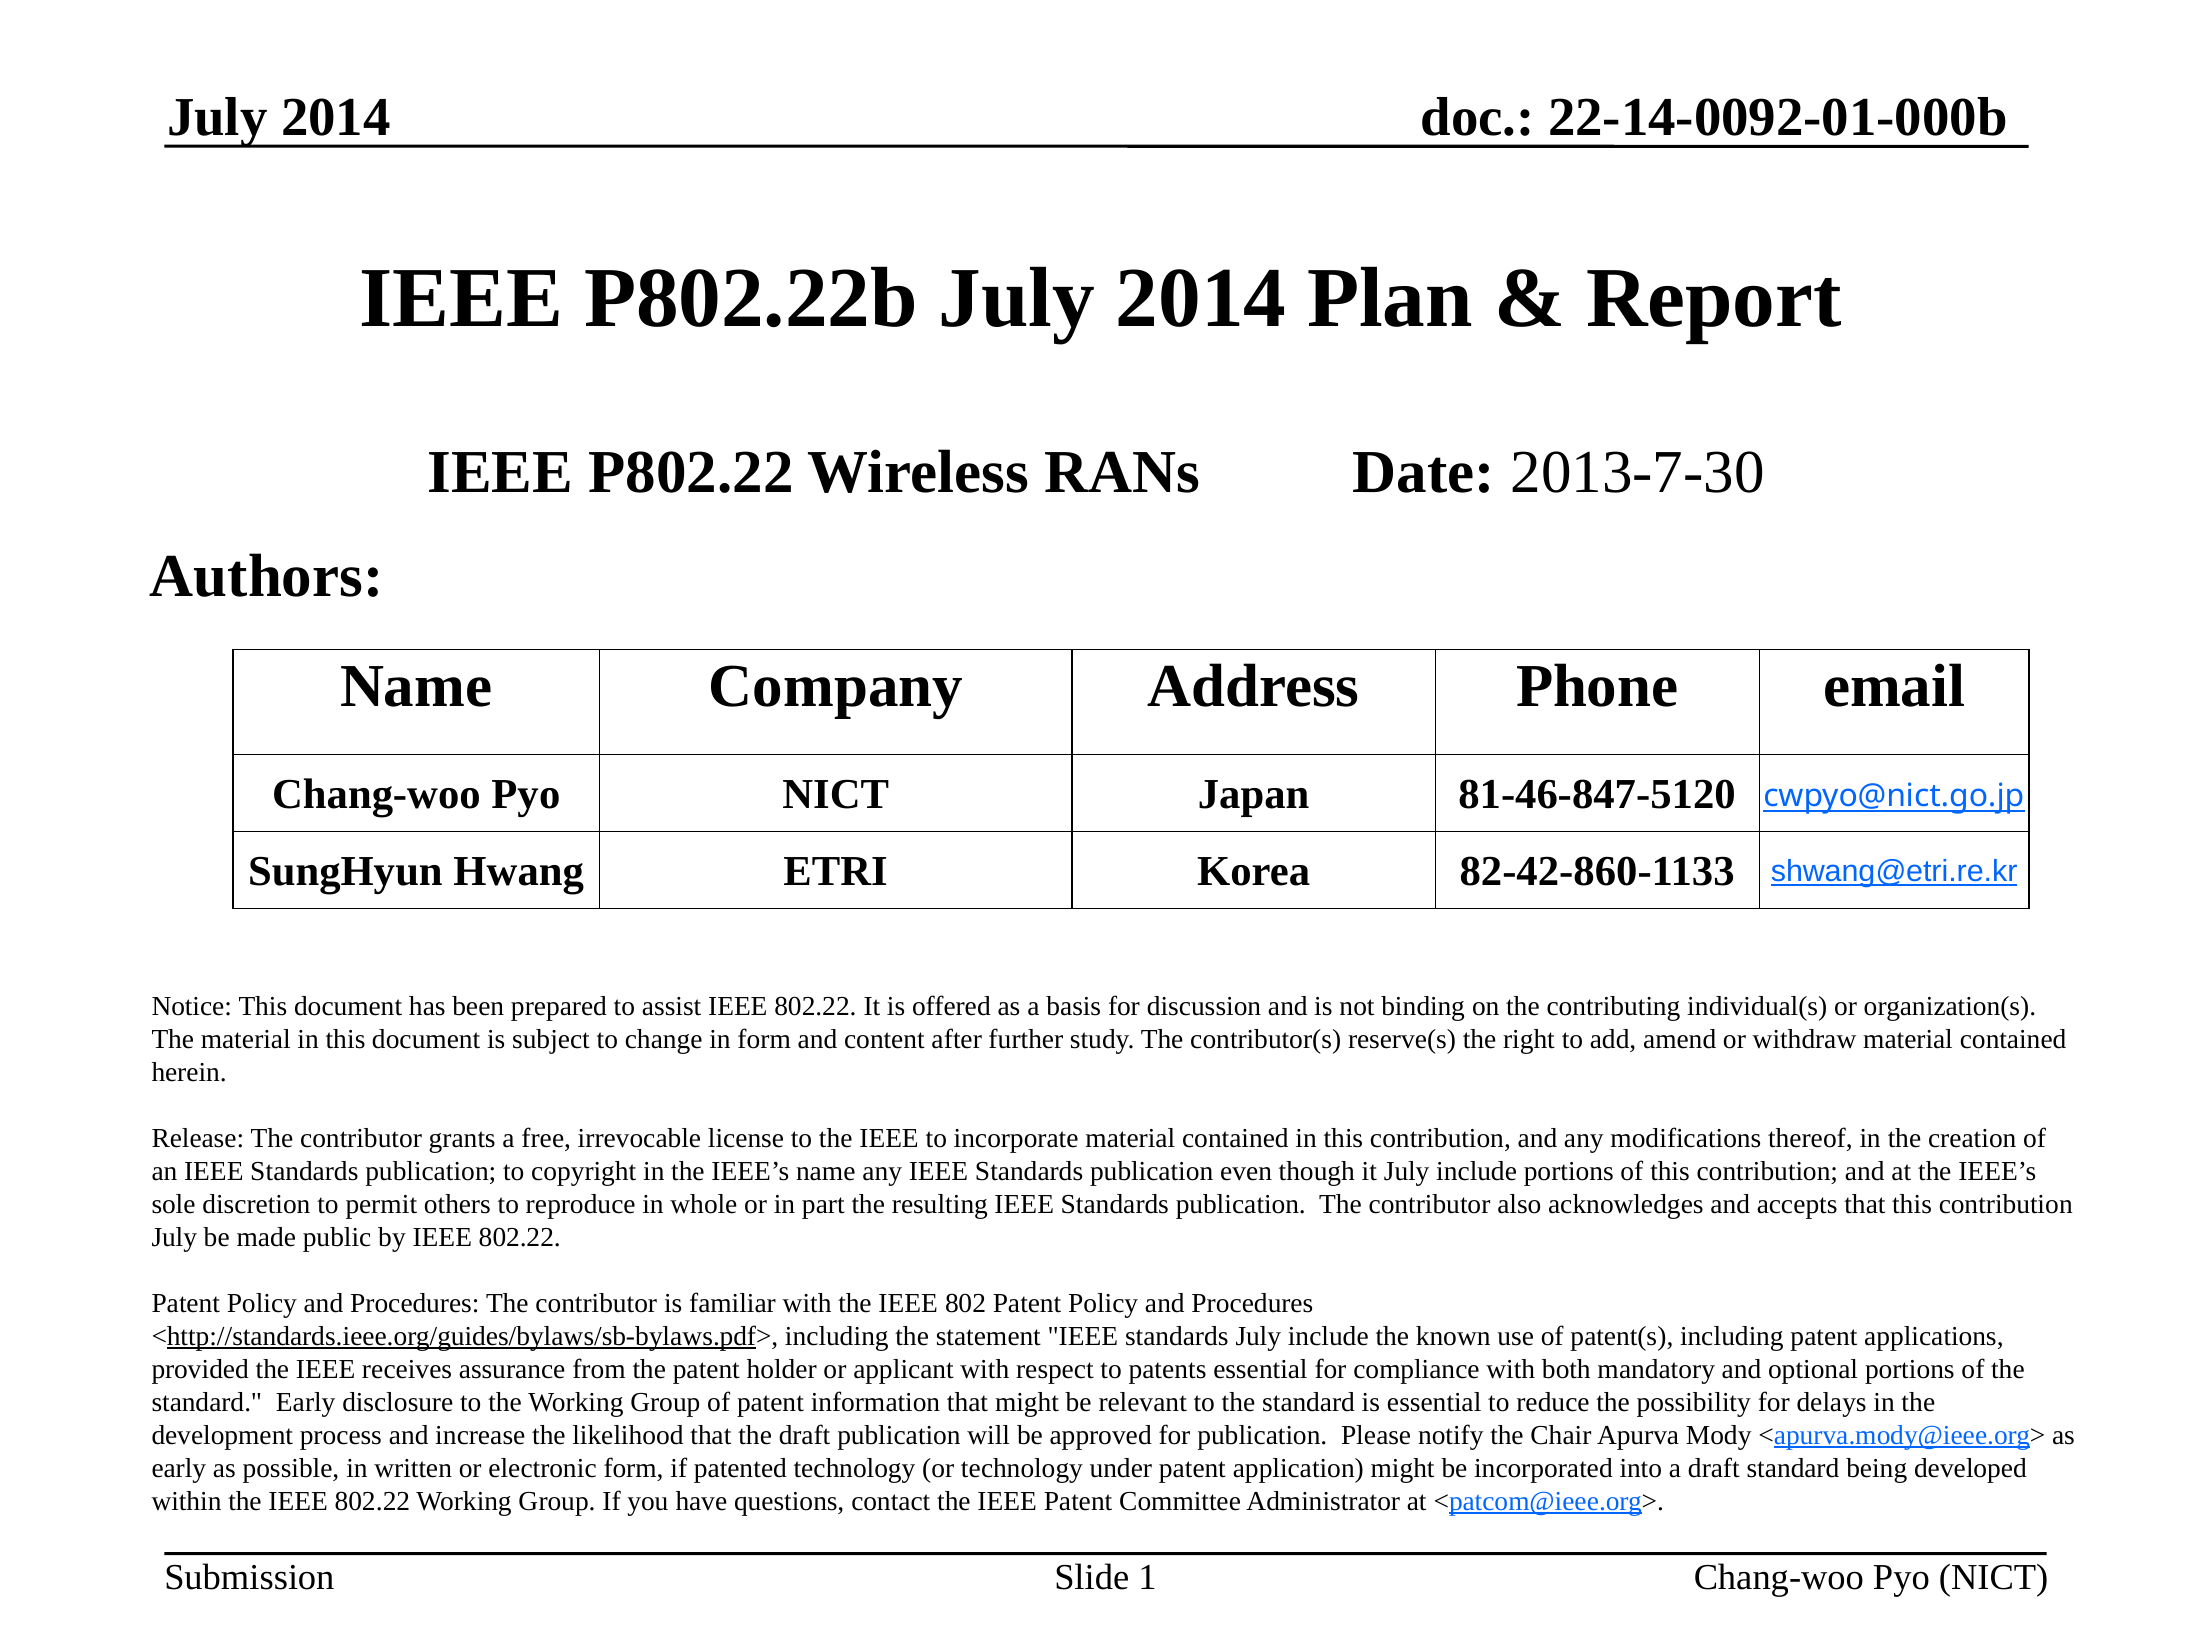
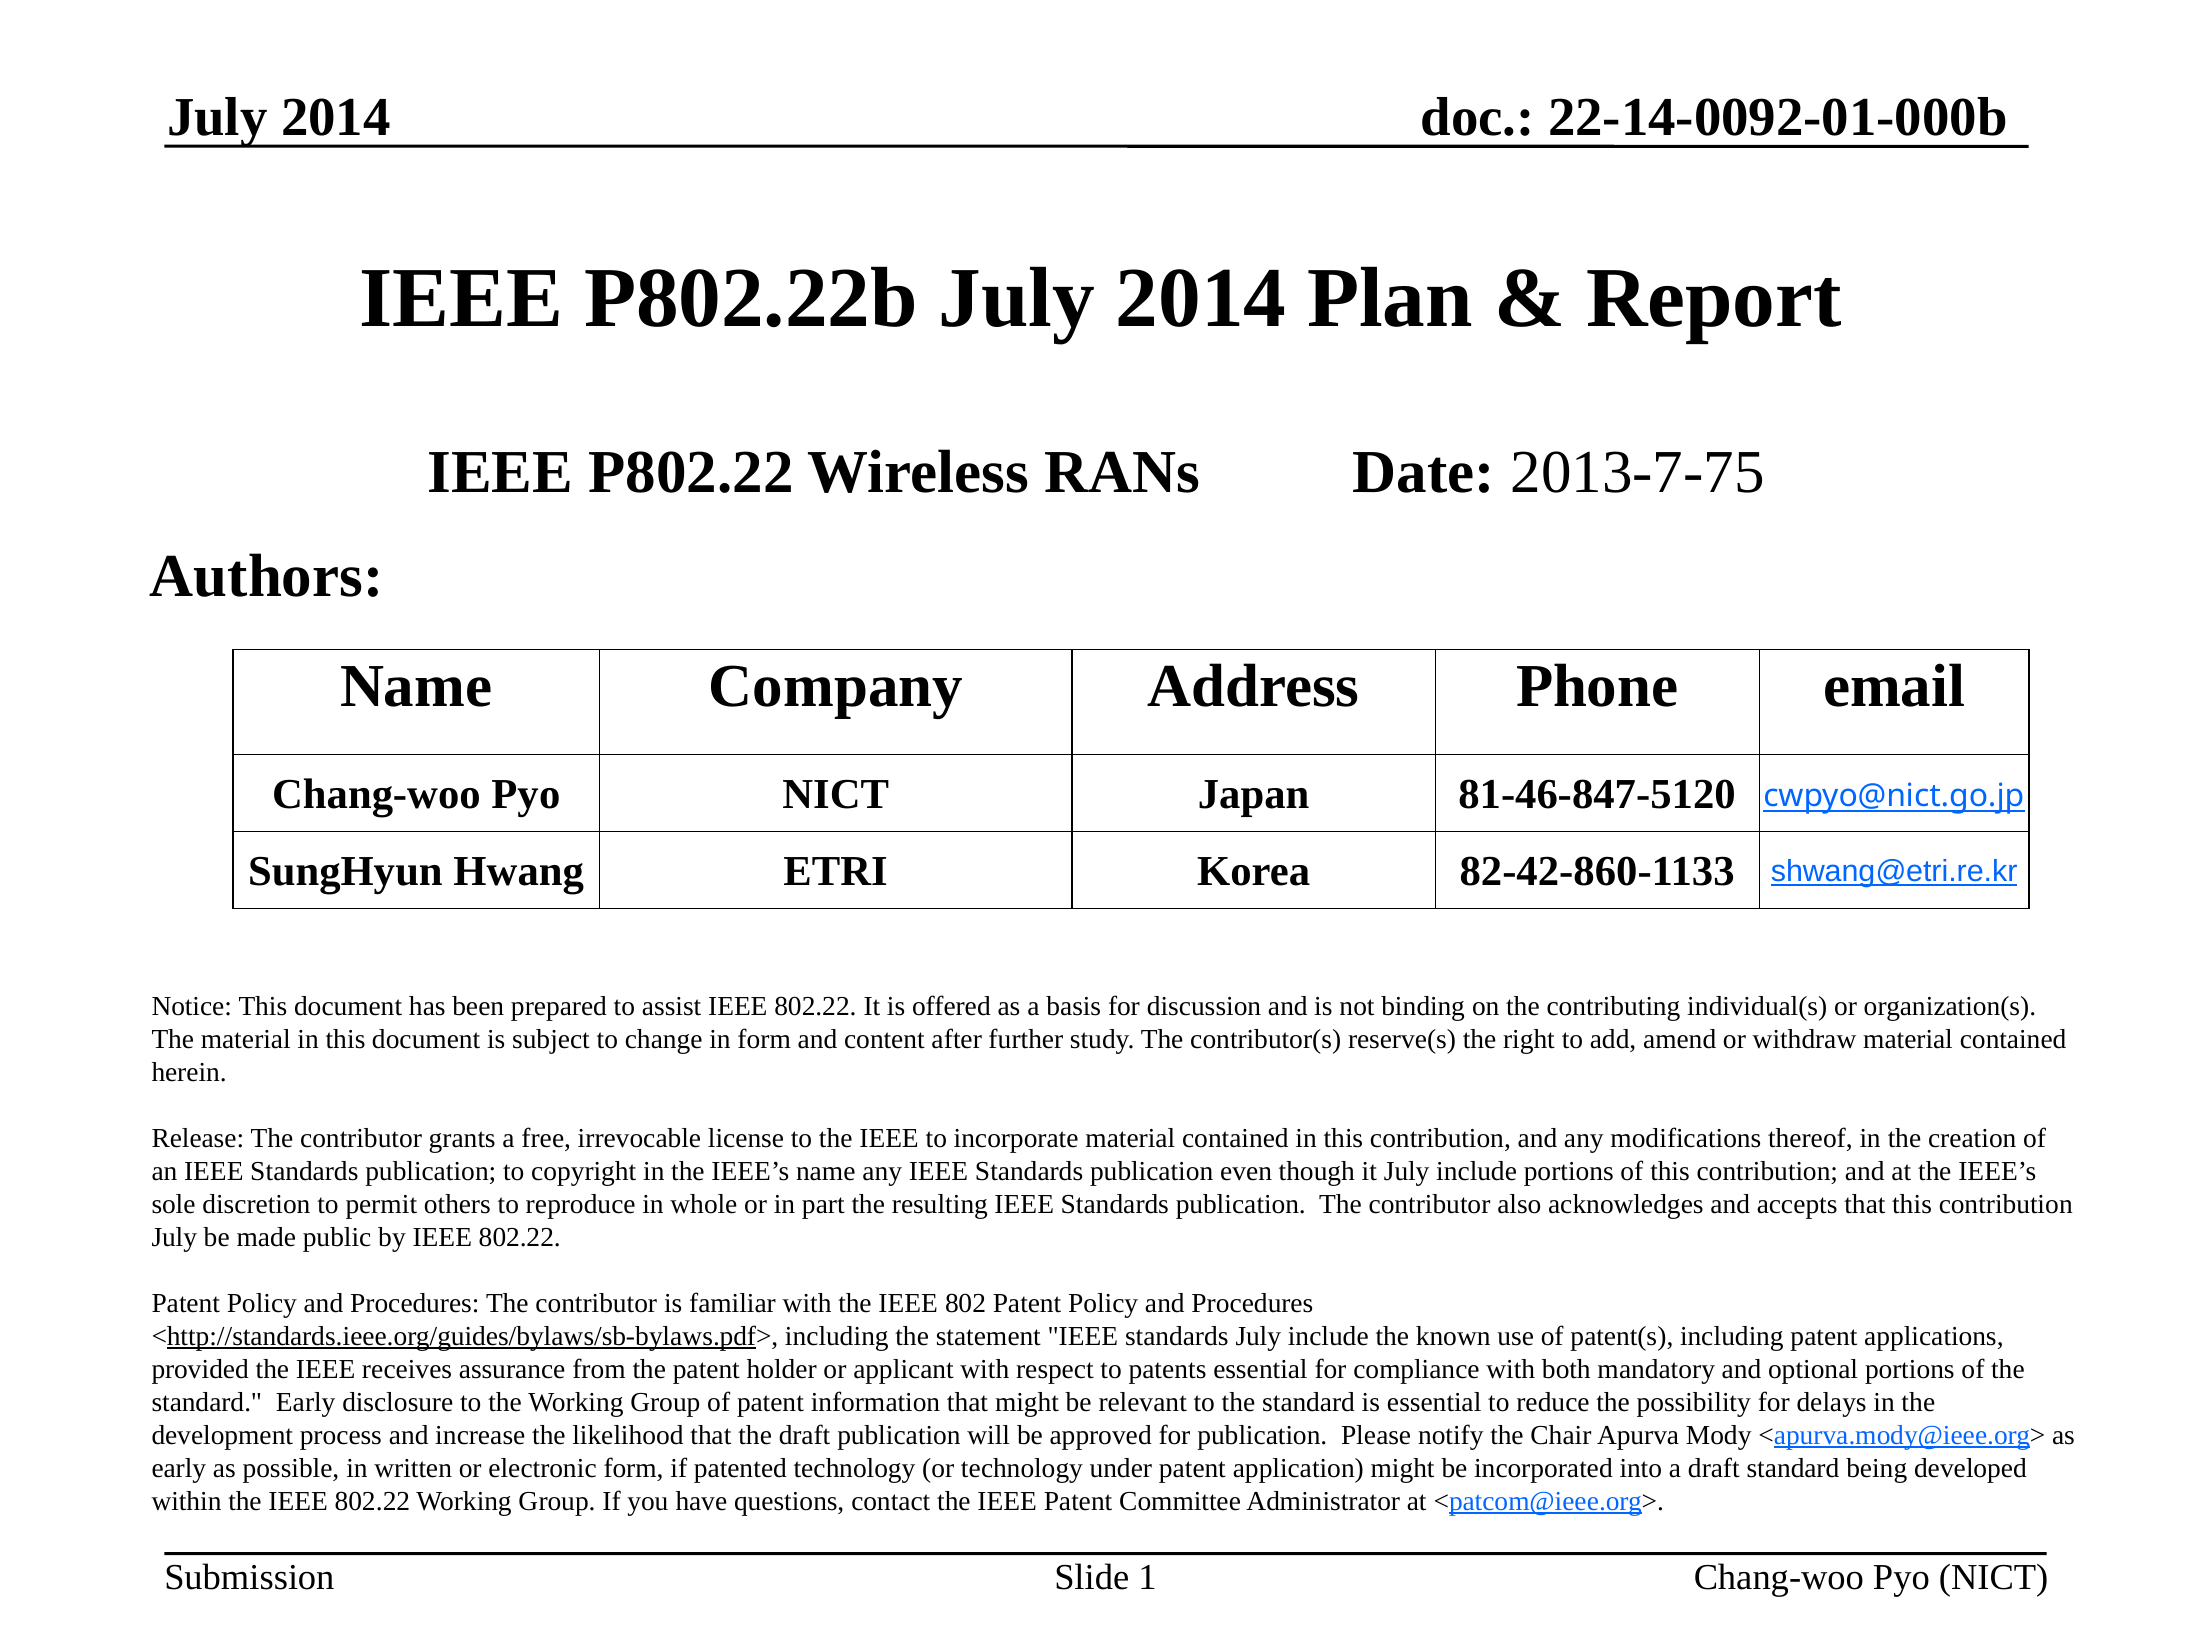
2013-7-30: 2013-7-30 -> 2013-7-75
